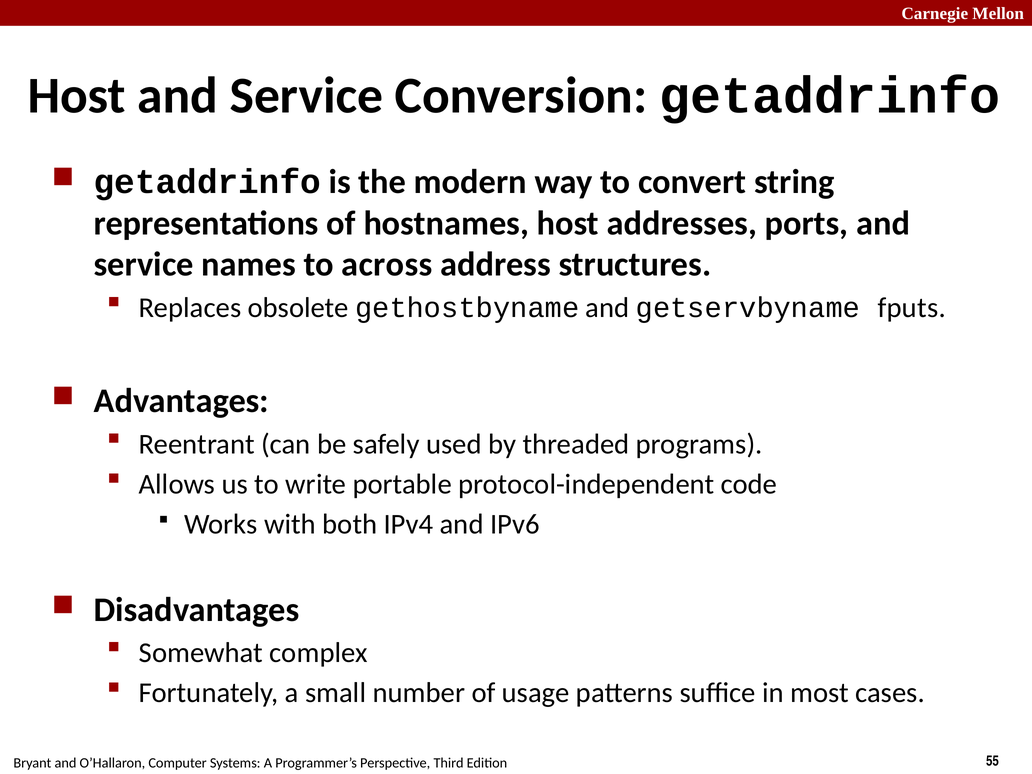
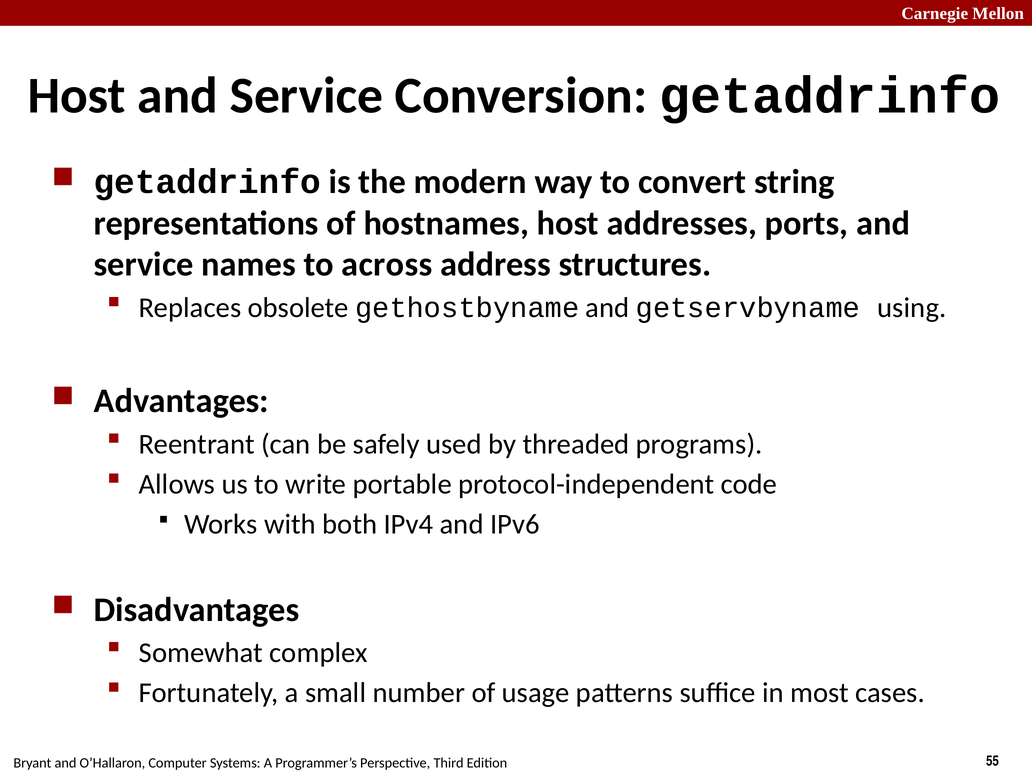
fputs: fputs -> using
